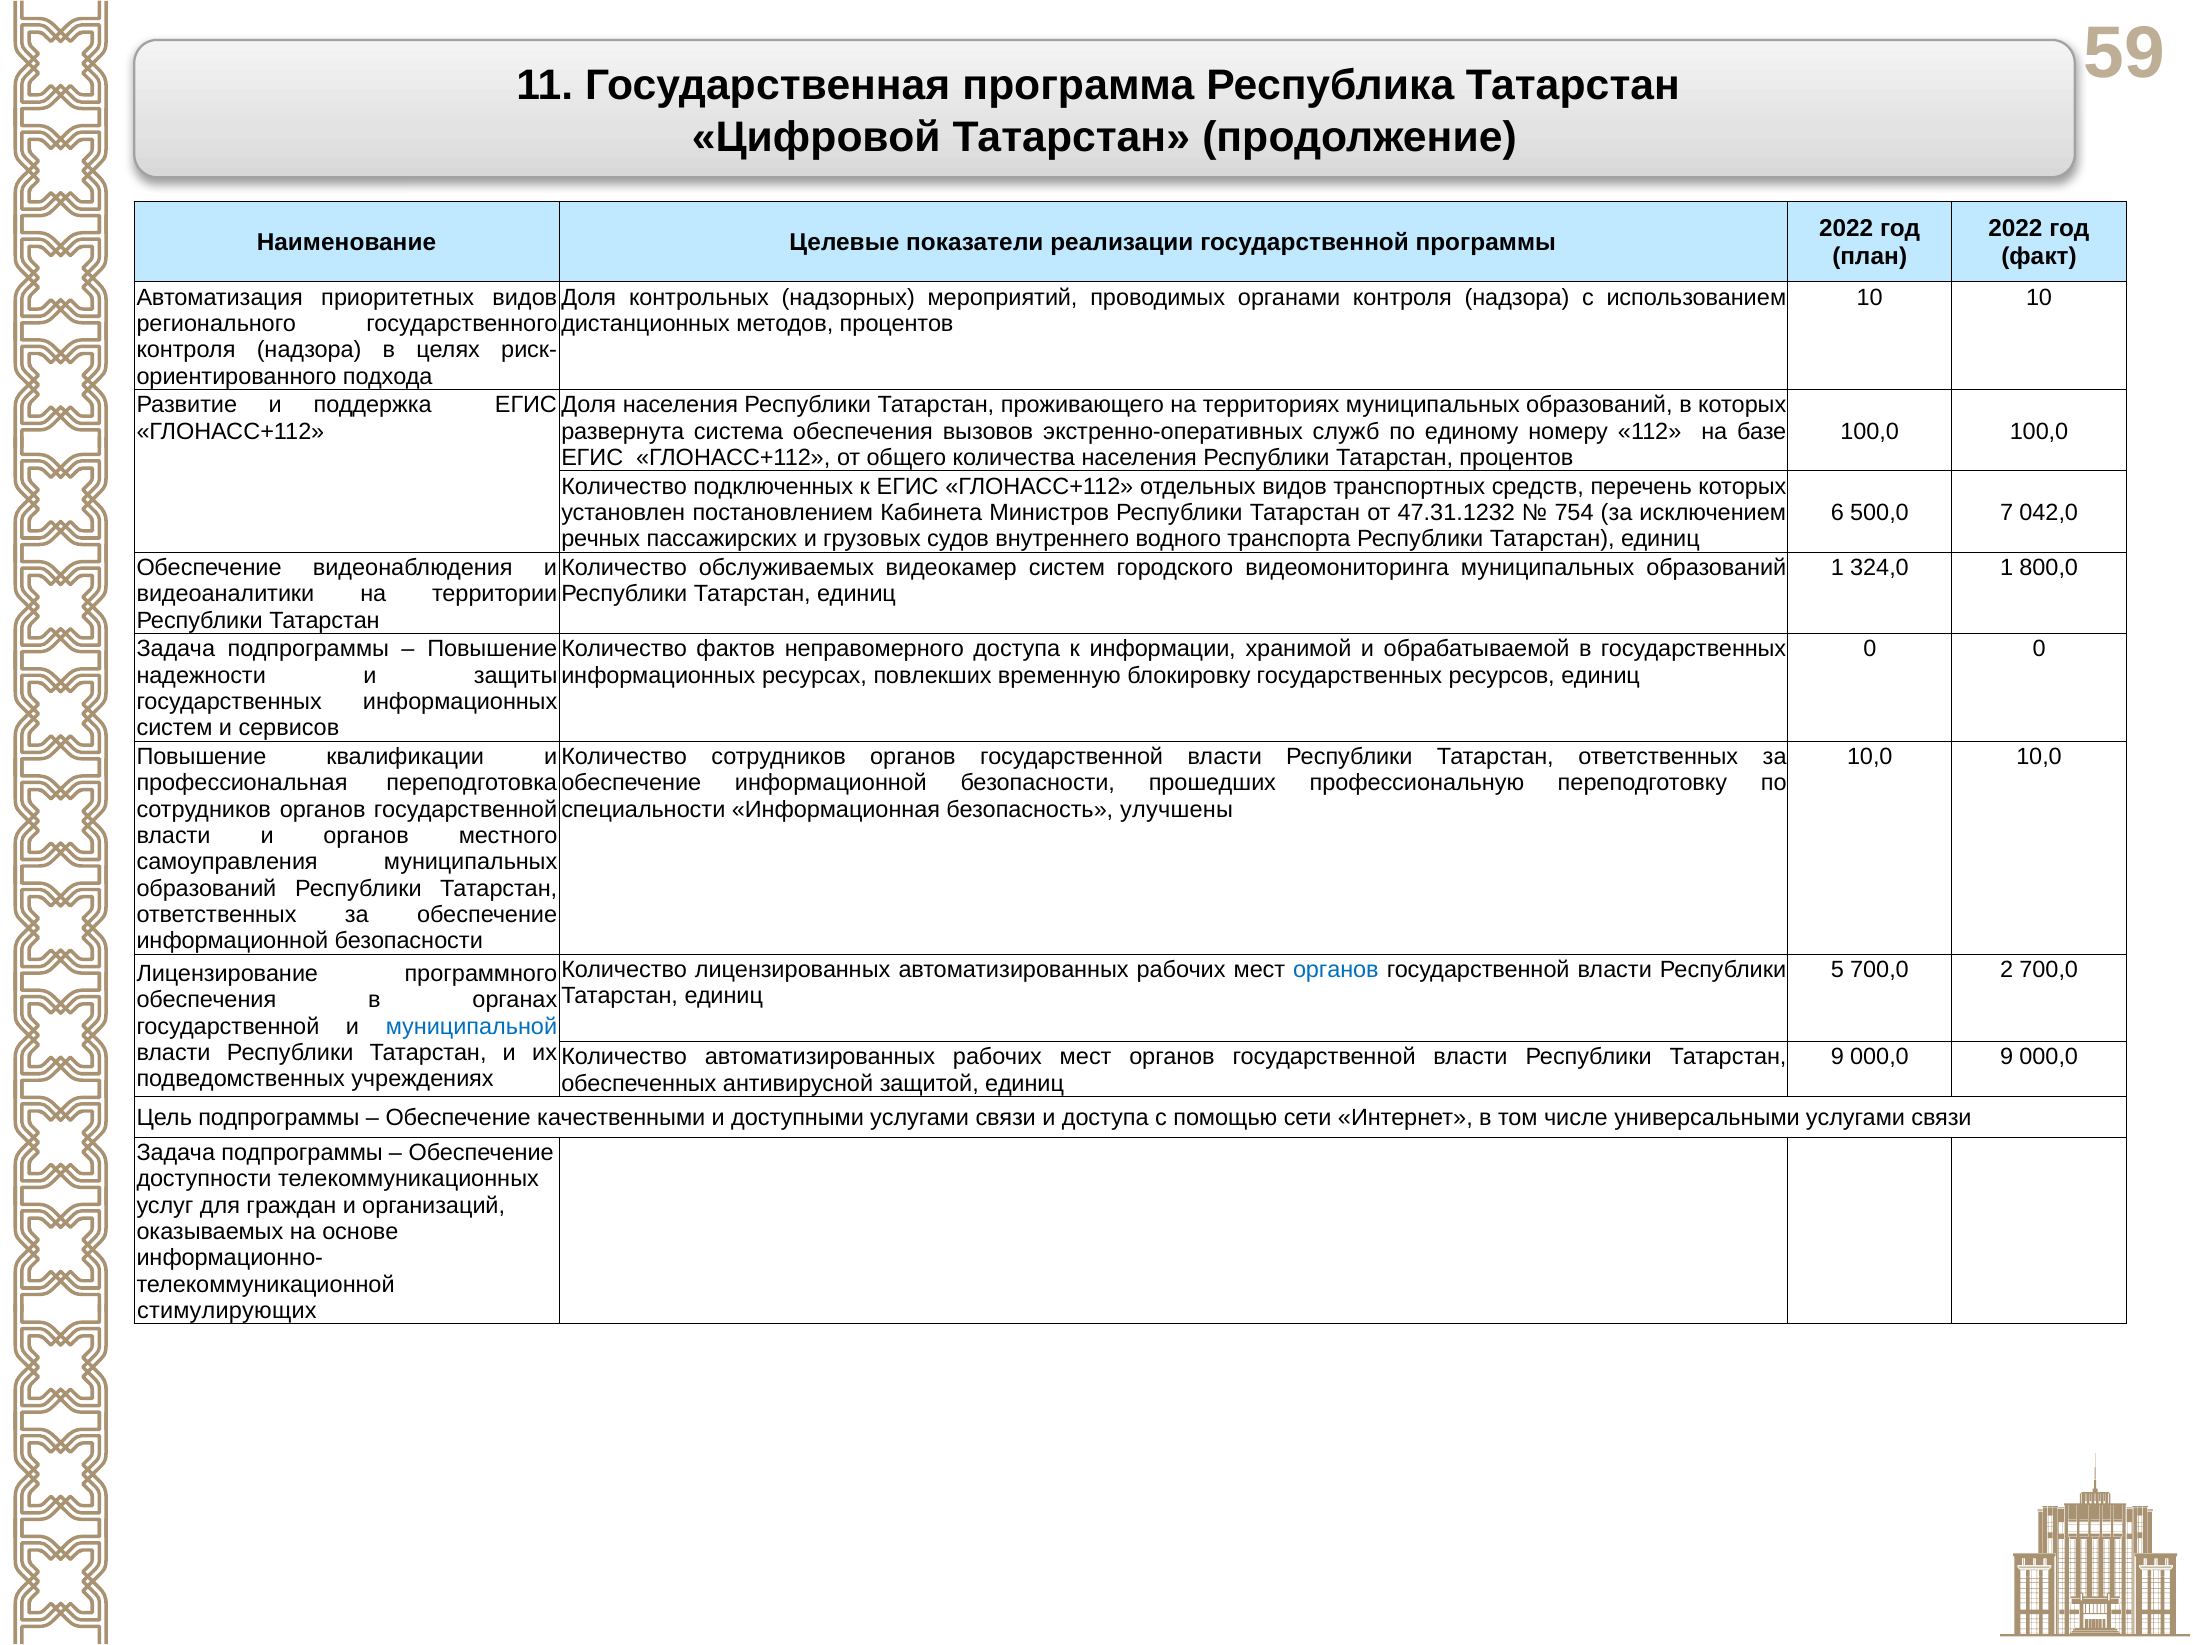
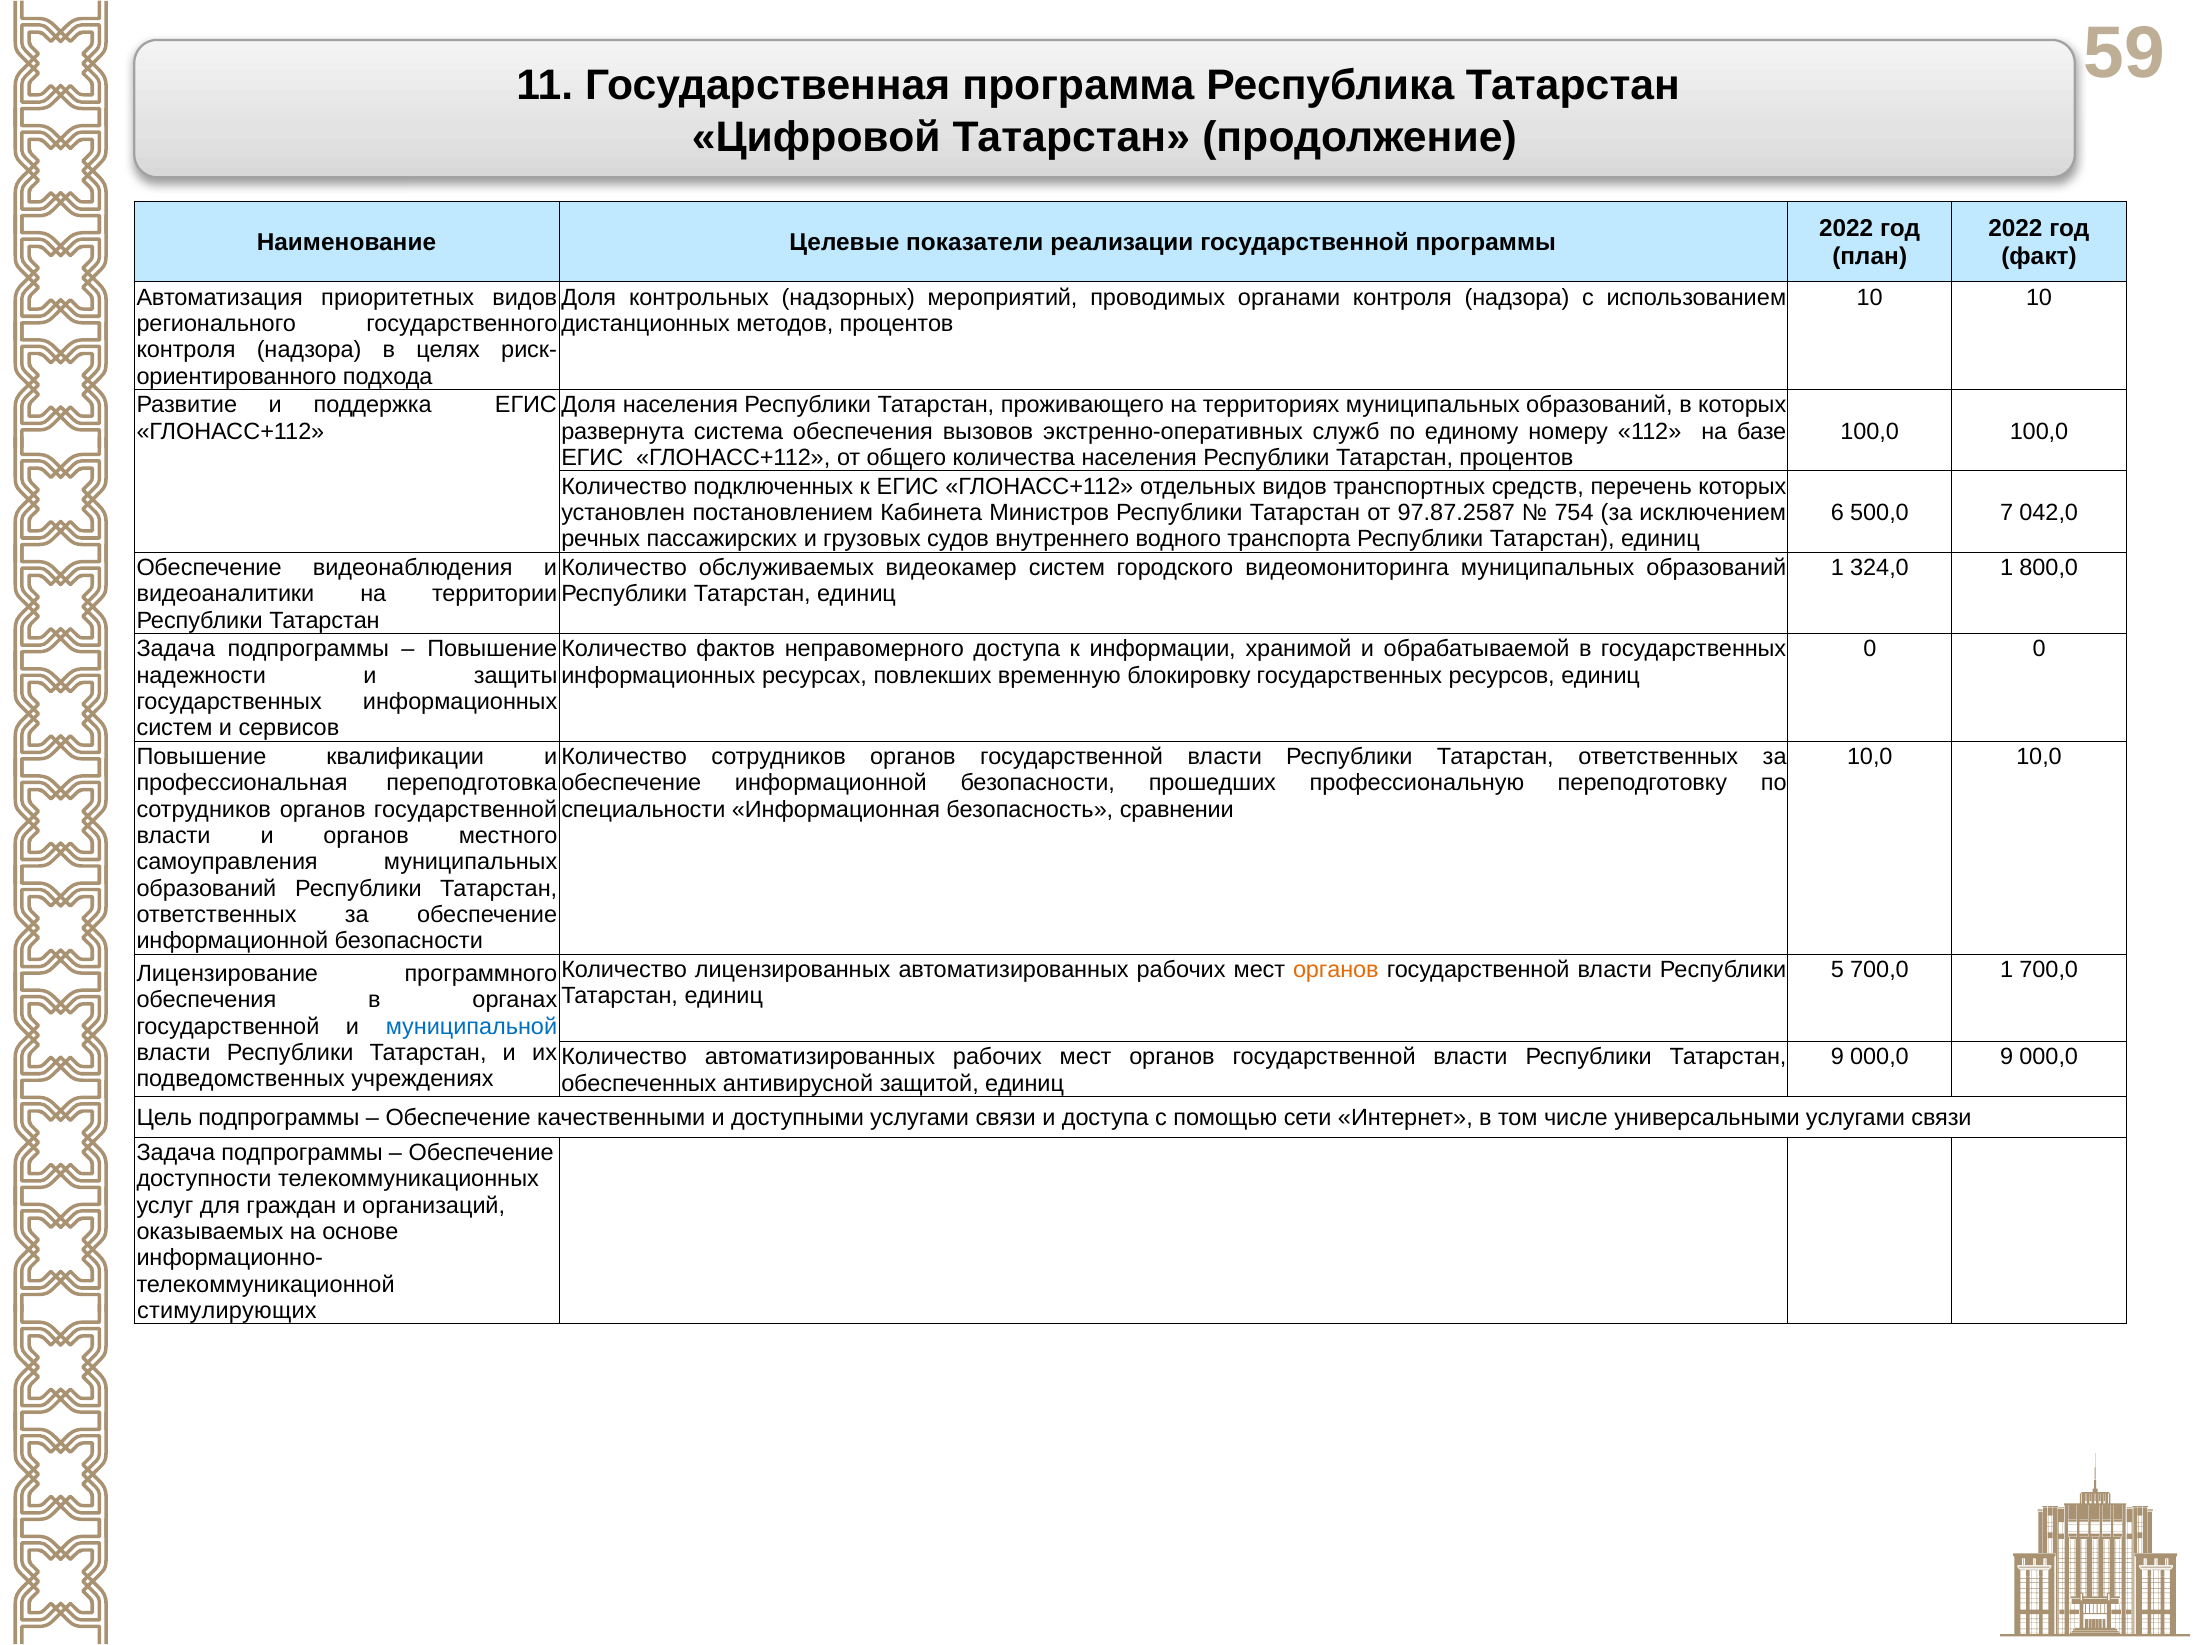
47.31.1232: 47.31.1232 -> 97.87.2587
улучшены: улучшены -> сравнении
органов at (1336, 970) colour: blue -> orange
700,0 2: 2 -> 1
